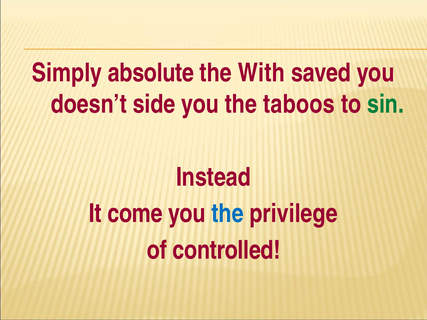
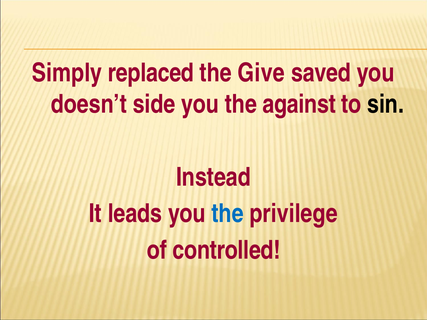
absolute: absolute -> replaced
With: With -> Give
taboos: taboos -> against
sin colour: green -> black
come: come -> leads
